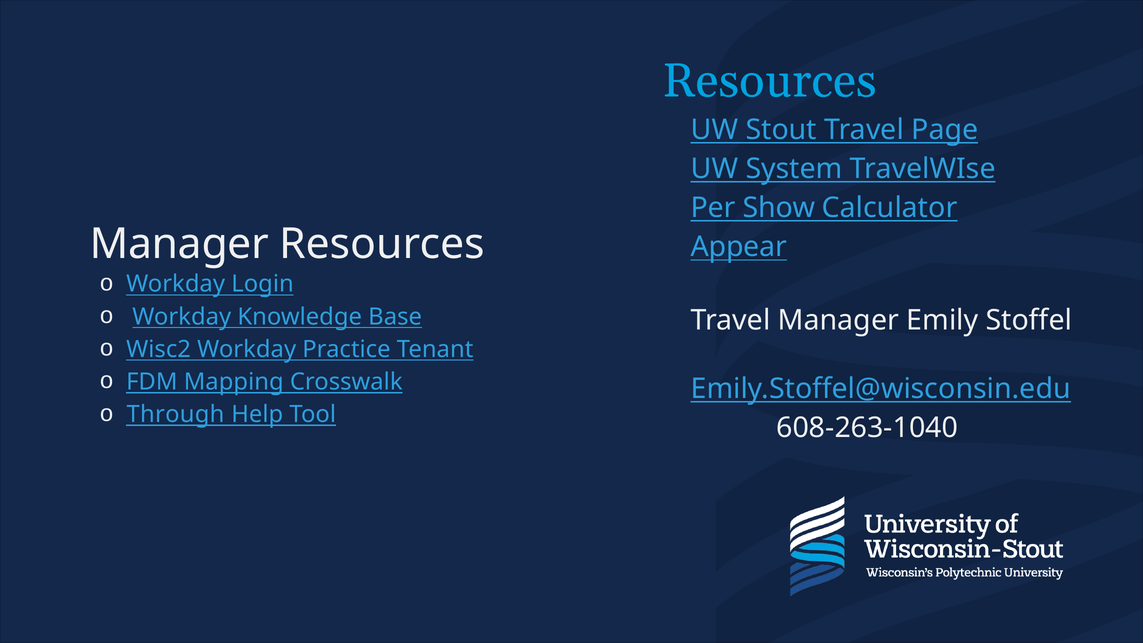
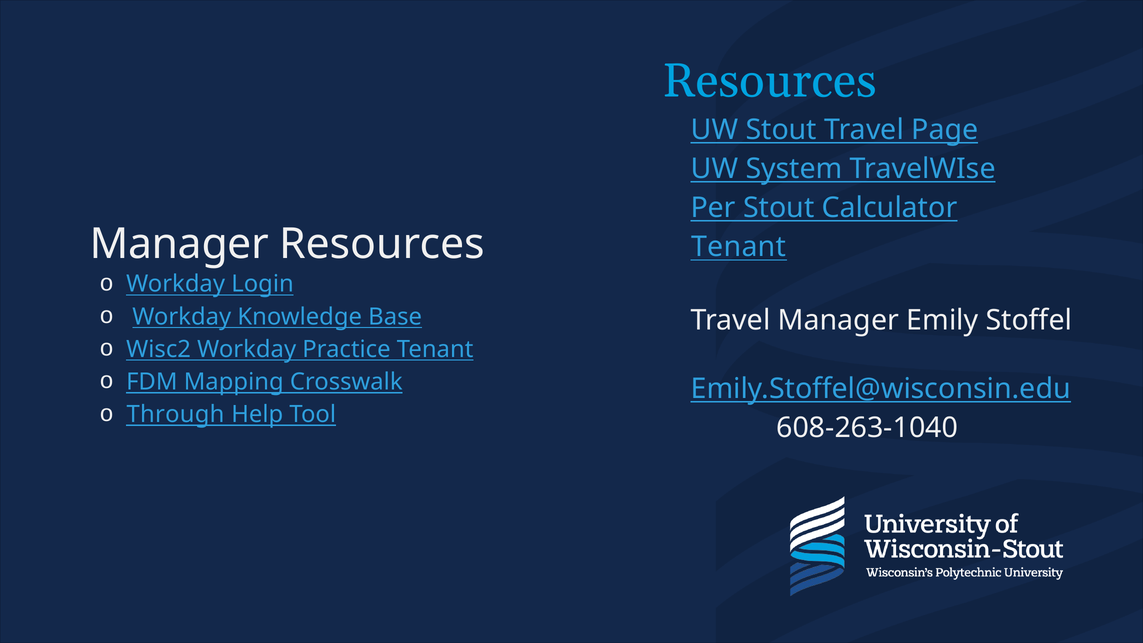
Per Show: Show -> Stout
Appear at (739, 247): Appear -> Tenant
